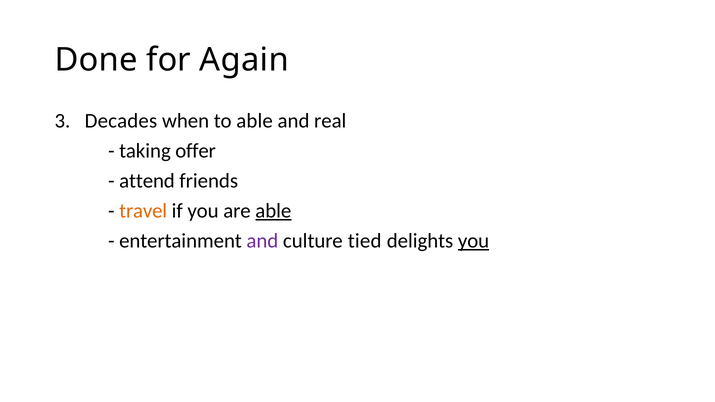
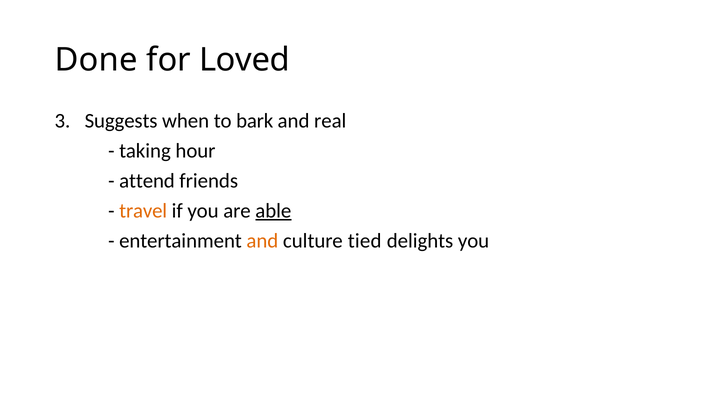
Again: Again -> Loved
Decades: Decades -> Suggests
to able: able -> bark
offer: offer -> hour
and at (262, 241) colour: purple -> orange
you at (474, 241) underline: present -> none
